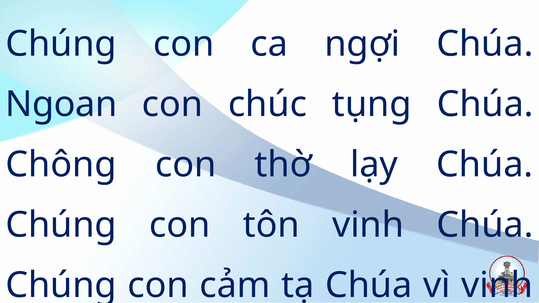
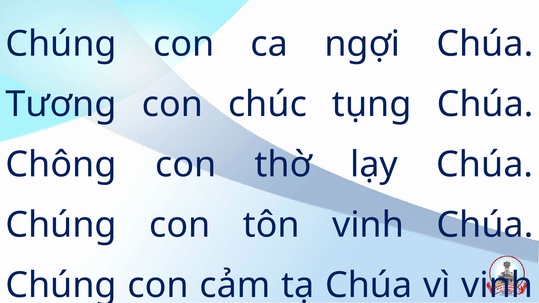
Ngoan: Ngoan -> Tương
